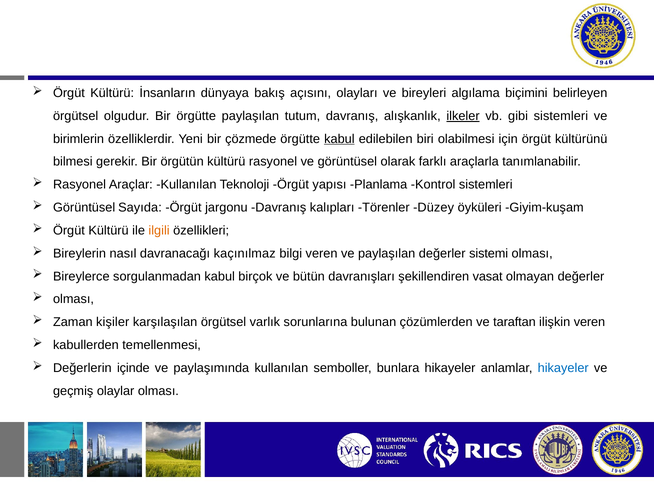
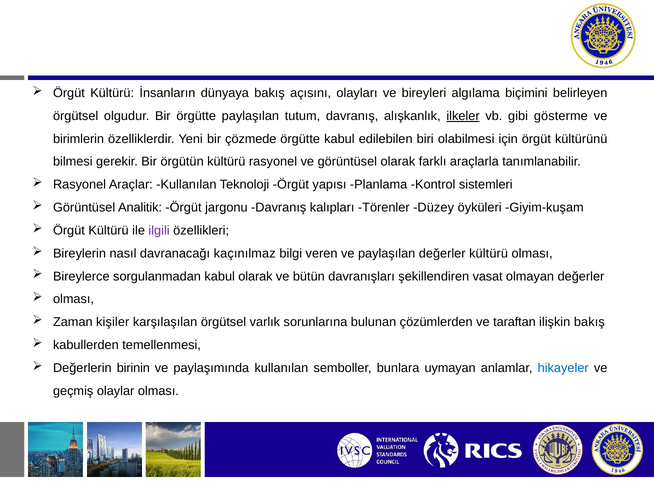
gibi sistemleri: sistemleri -> gösterme
kabul at (339, 139) underline: present -> none
Sayıda: Sayıda -> Analitik
ilgili colour: orange -> purple
değerler sistemi: sistemi -> kültürü
kabul birçok: birçok -> olarak
ilişkin veren: veren -> bakış
içinde: içinde -> birinin
bunlara hikayeler: hikayeler -> uymayan
